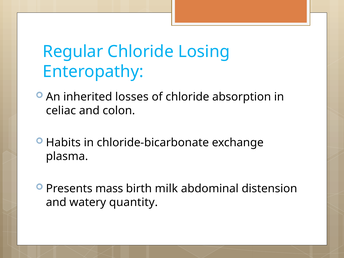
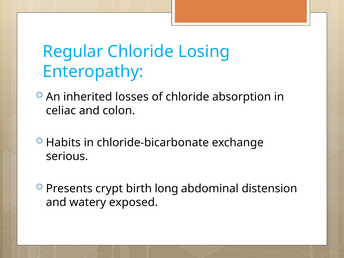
plasma: plasma -> serious
mass: mass -> crypt
milk: milk -> long
quantity: quantity -> exposed
